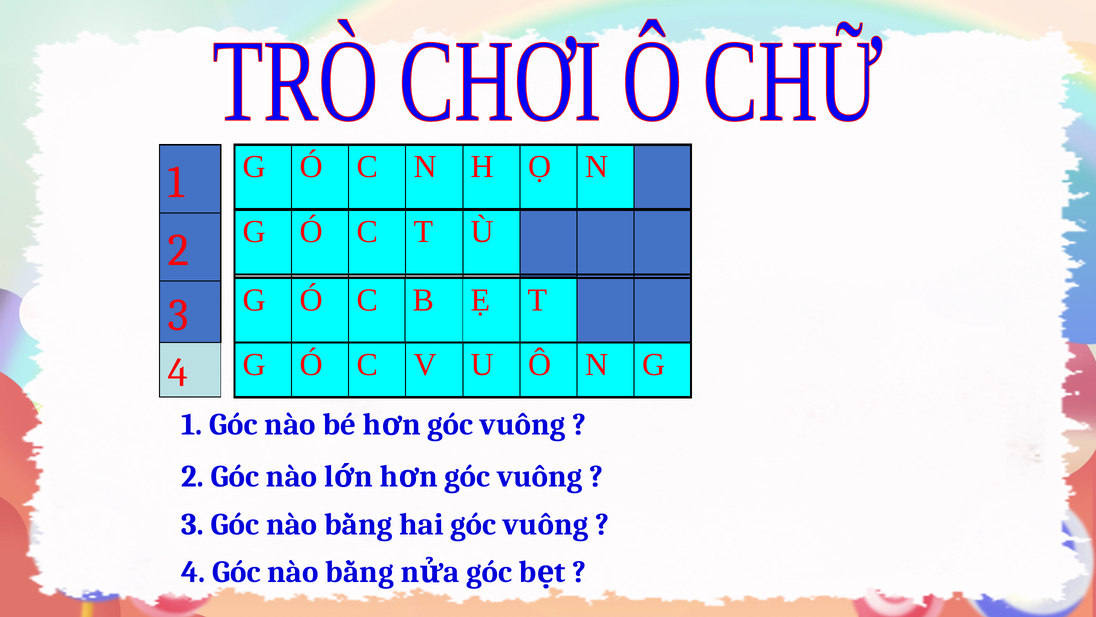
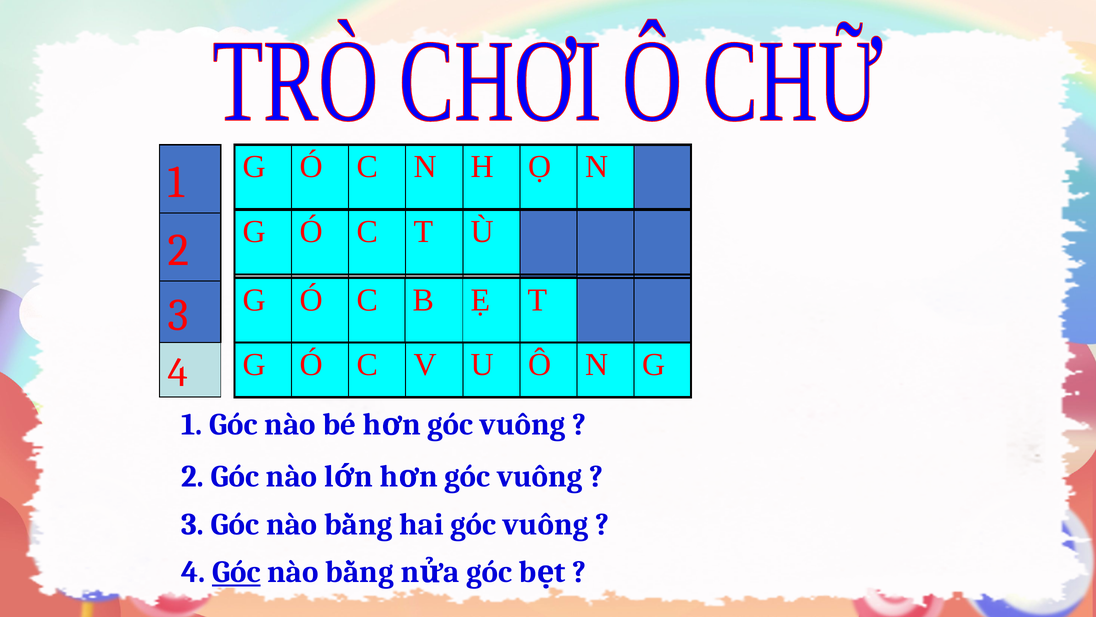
Góc at (236, 572) underline: none -> present
